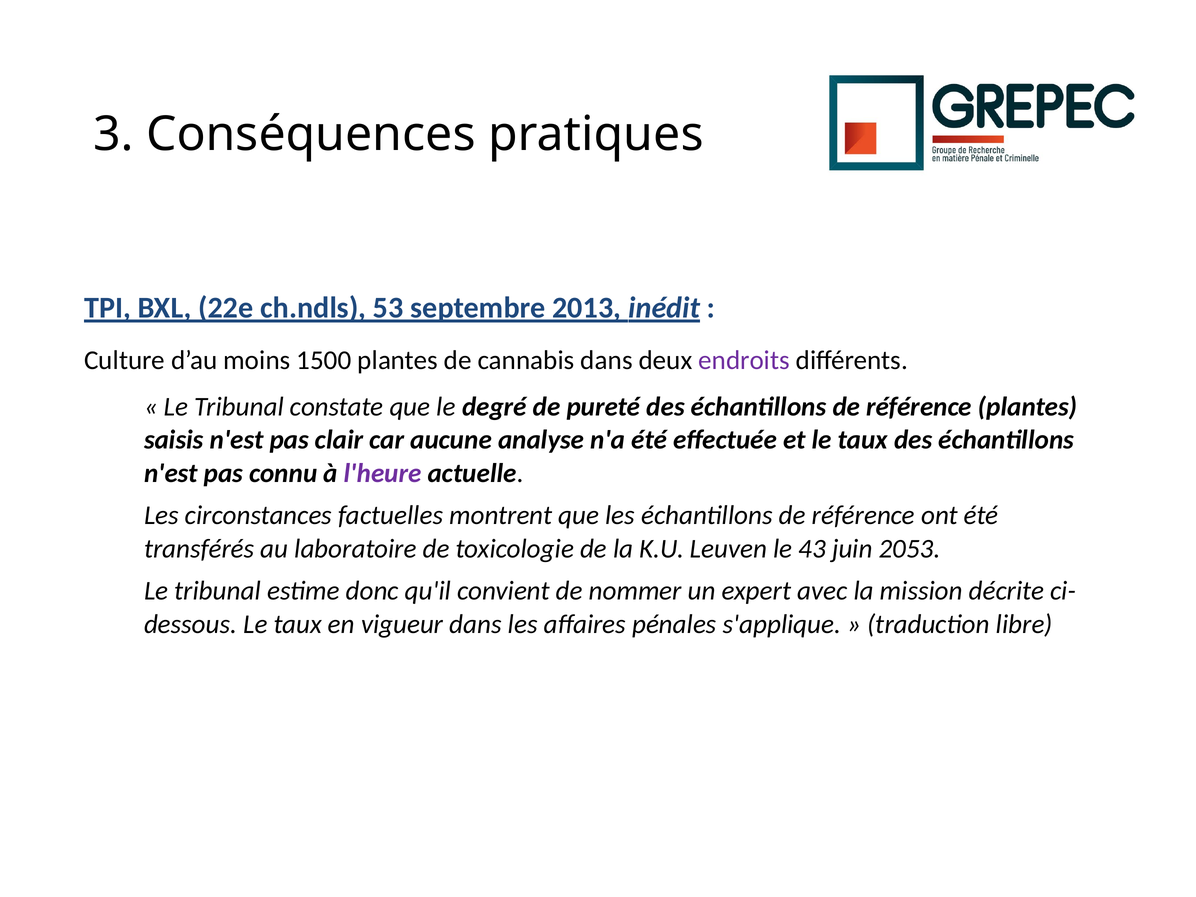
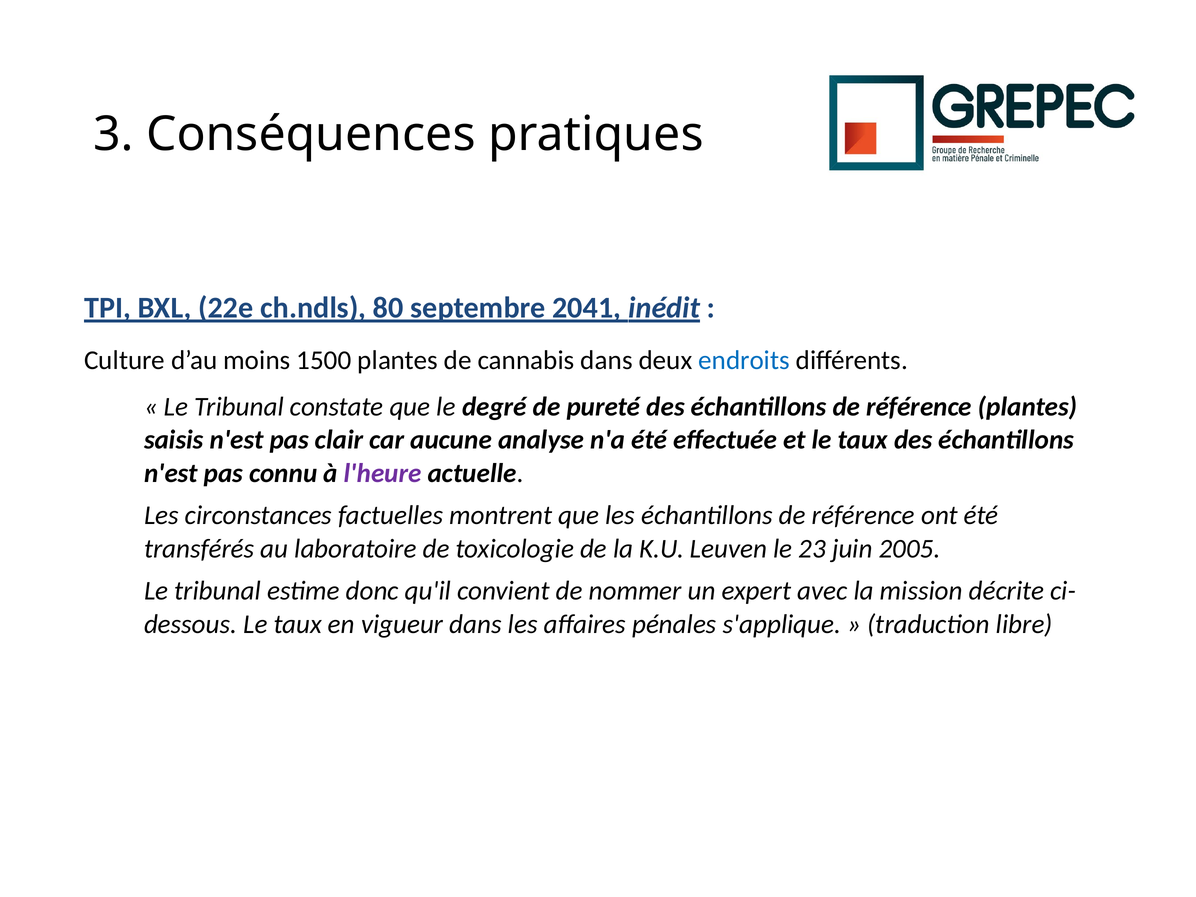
53: 53 -> 80
2013: 2013 -> 2041
endroits colour: purple -> blue
43: 43 -> 23
2053: 2053 -> 2005
